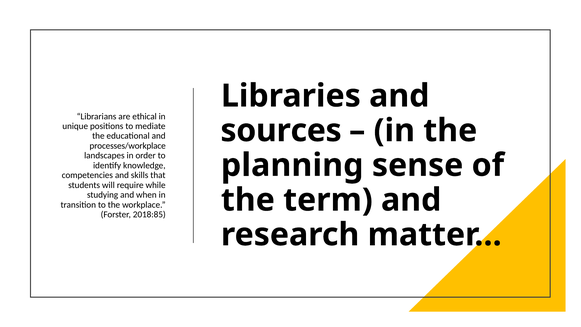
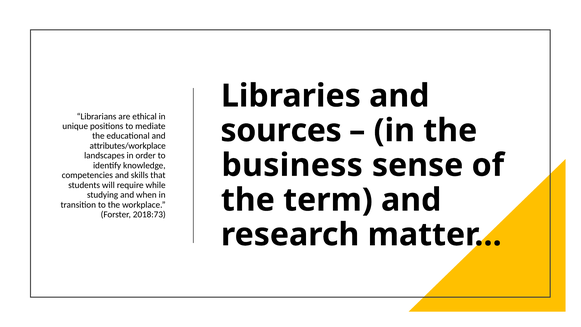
processes/workplace: processes/workplace -> attributes/workplace
planning: planning -> business
2018:85: 2018:85 -> 2018:73
